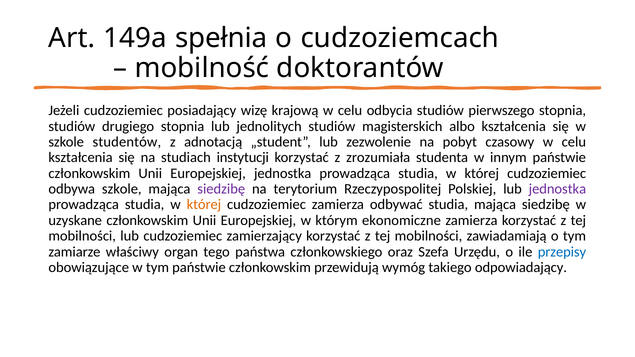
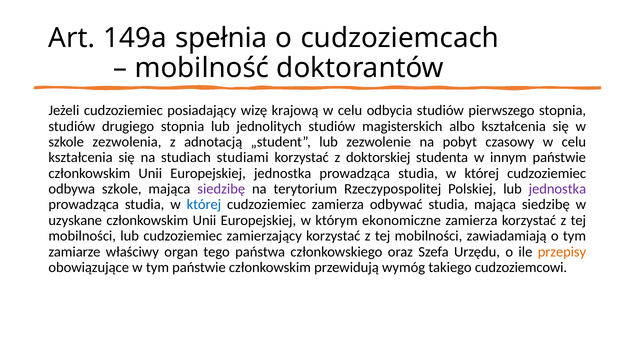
studentów: studentów -> zezwolenia
instytucji: instytucji -> studiami
zrozumiała: zrozumiała -> doktorskiej
której at (204, 205) colour: orange -> blue
przepisy colour: blue -> orange
odpowiadający: odpowiadający -> cudzoziemcowi
